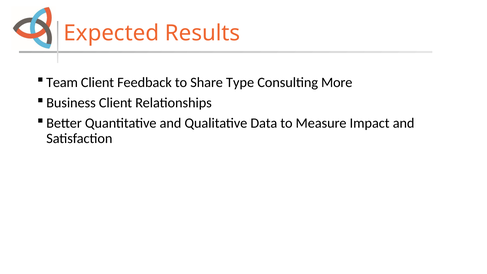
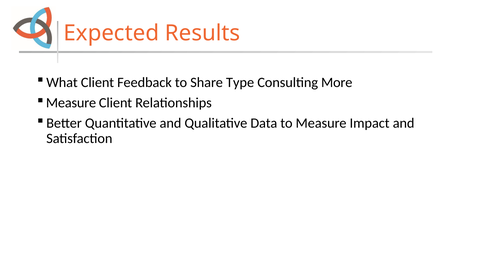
Team: Team -> What
Business at (71, 103): Business -> Measure
